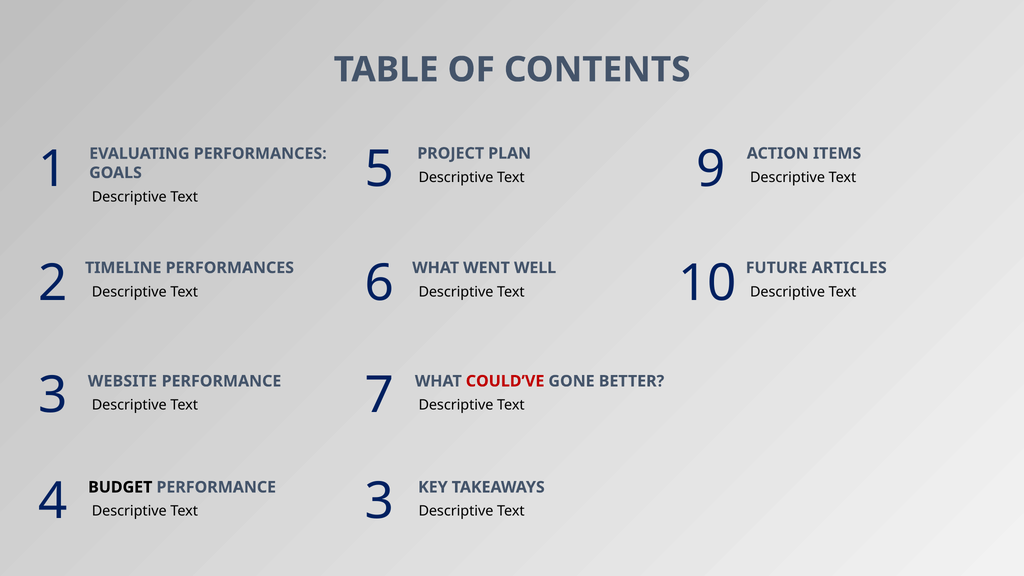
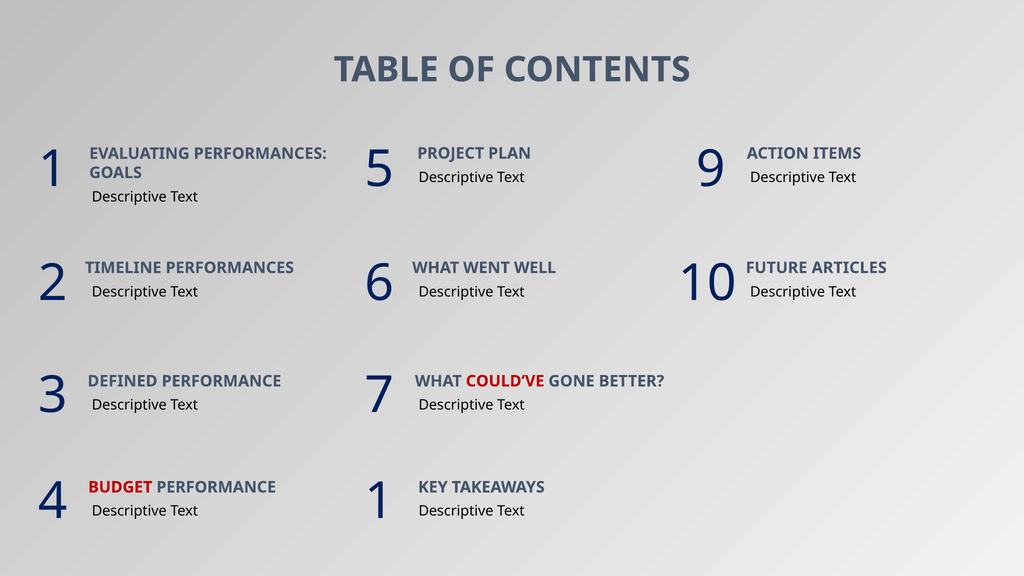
WEBSITE: WEBSITE -> DEFINED
BUDGET colour: black -> red
Text 3: 3 -> 1
